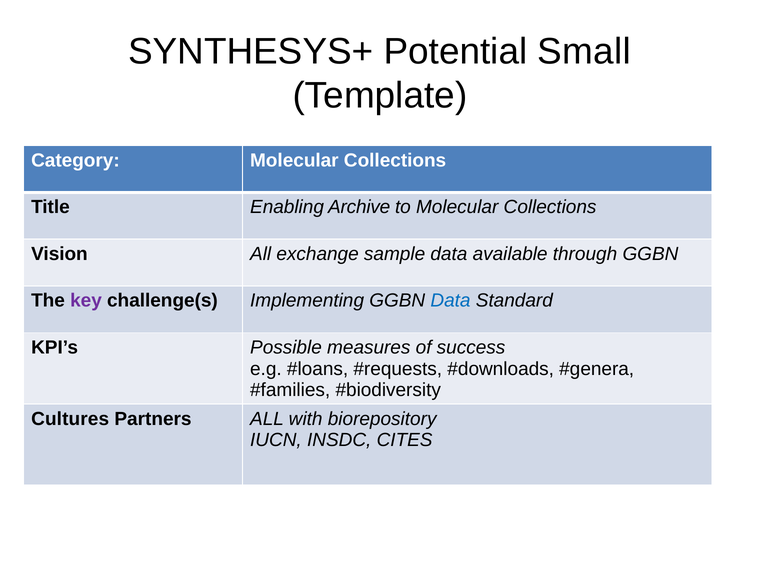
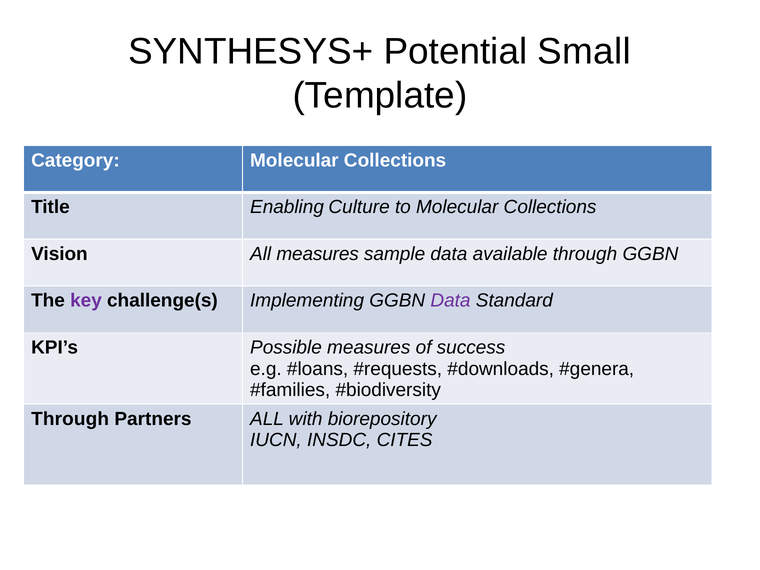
Archive: Archive -> Culture
All exchange: exchange -> measures
Data at (450, 301) colour: blue -> purple
Cultures at (70, 419): Cultures -> Through
